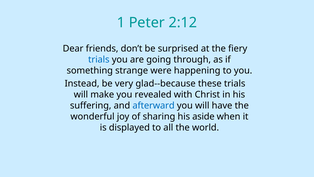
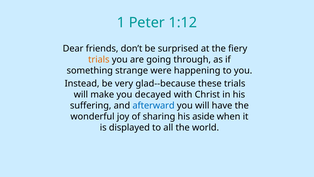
2:12: 2:12 -> 1:12
trials at (99, 60) colour: blue -> orange
revealed: revealed -> decayed
